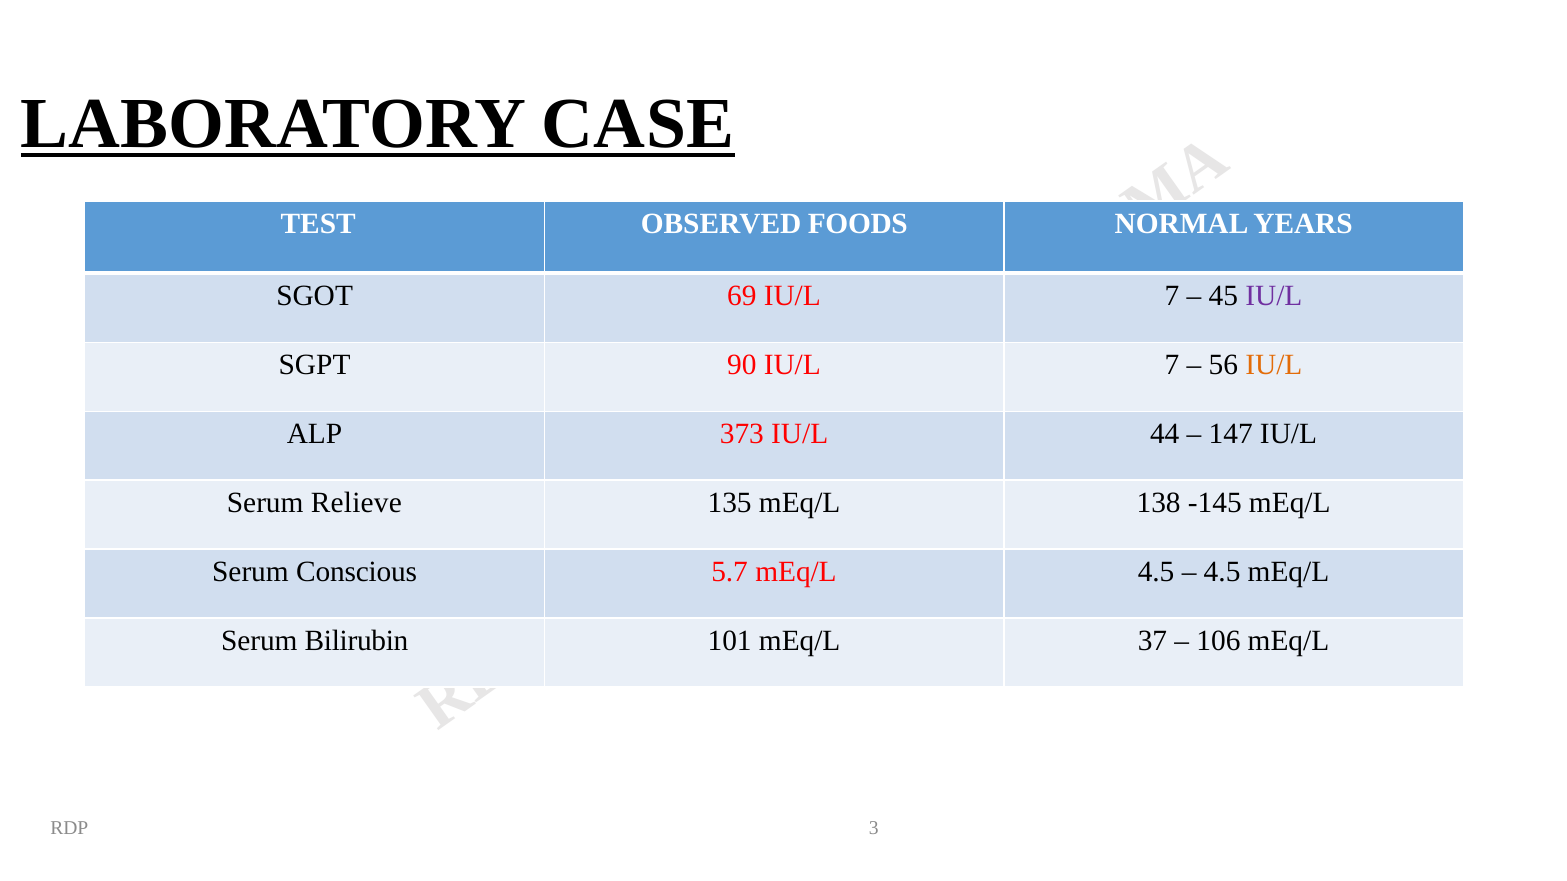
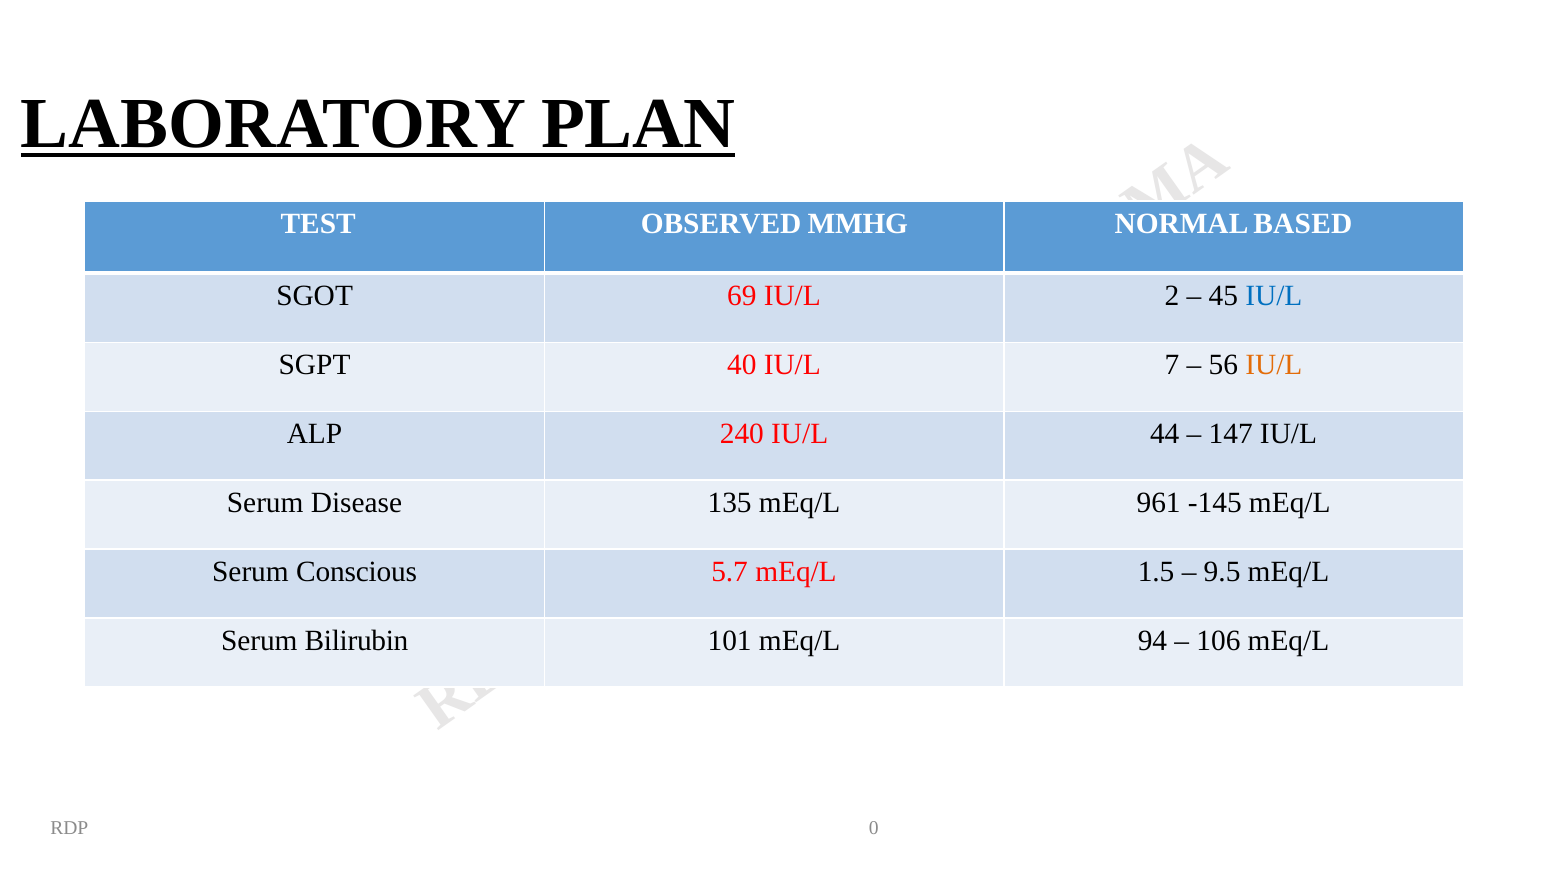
CASE: CASE -> PLAN
FOODS: FOODS -> MMHG
YEARS: YEARS -> BASED
69 IU/L 7: 7 -> 2
IU/L at (1274, 296) colour: purple -> blue
90: 90 -> 40
373: 373 -> 240
Relieve: Relieve -> Disease
138: 138 -> 961
mEq/L 4.5: 4.5 -> 1.5
4.5 at (1222, 572): 4.5 -> 9.5
37: 37 -> 94
3: 3 -> 0
